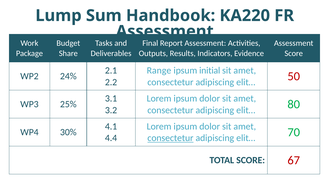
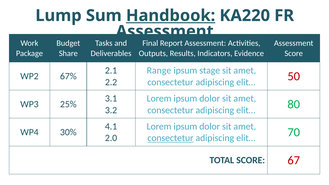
Handbook underline: none -> present
initial: initial -> stage
24%: 24% -> 67%
4.4: 4.4 -> 2.0
